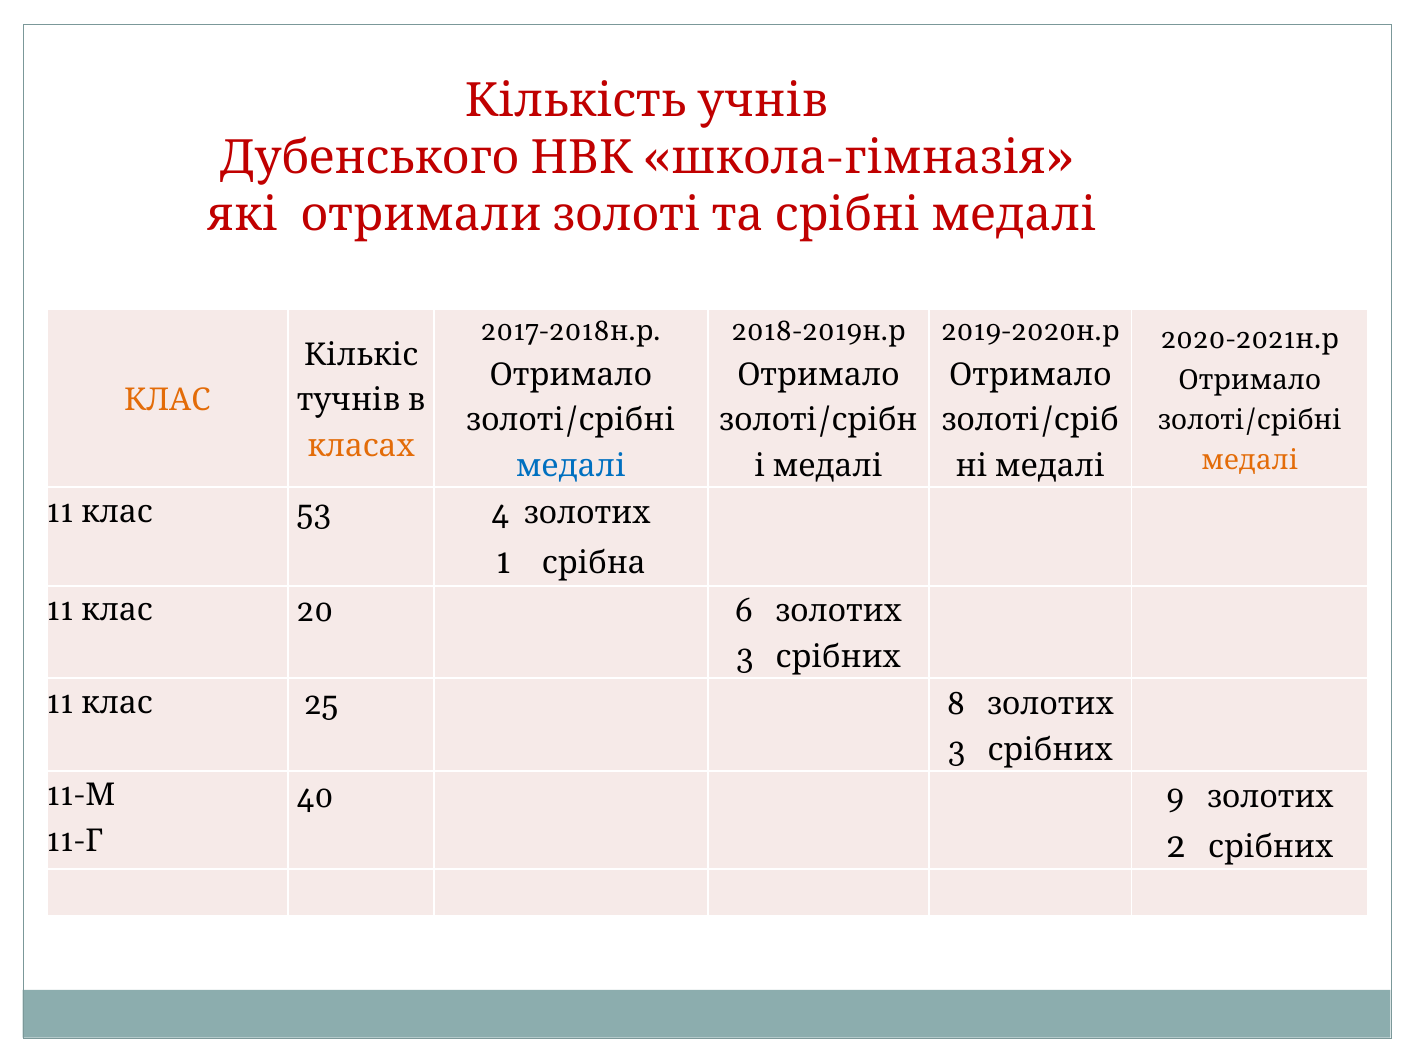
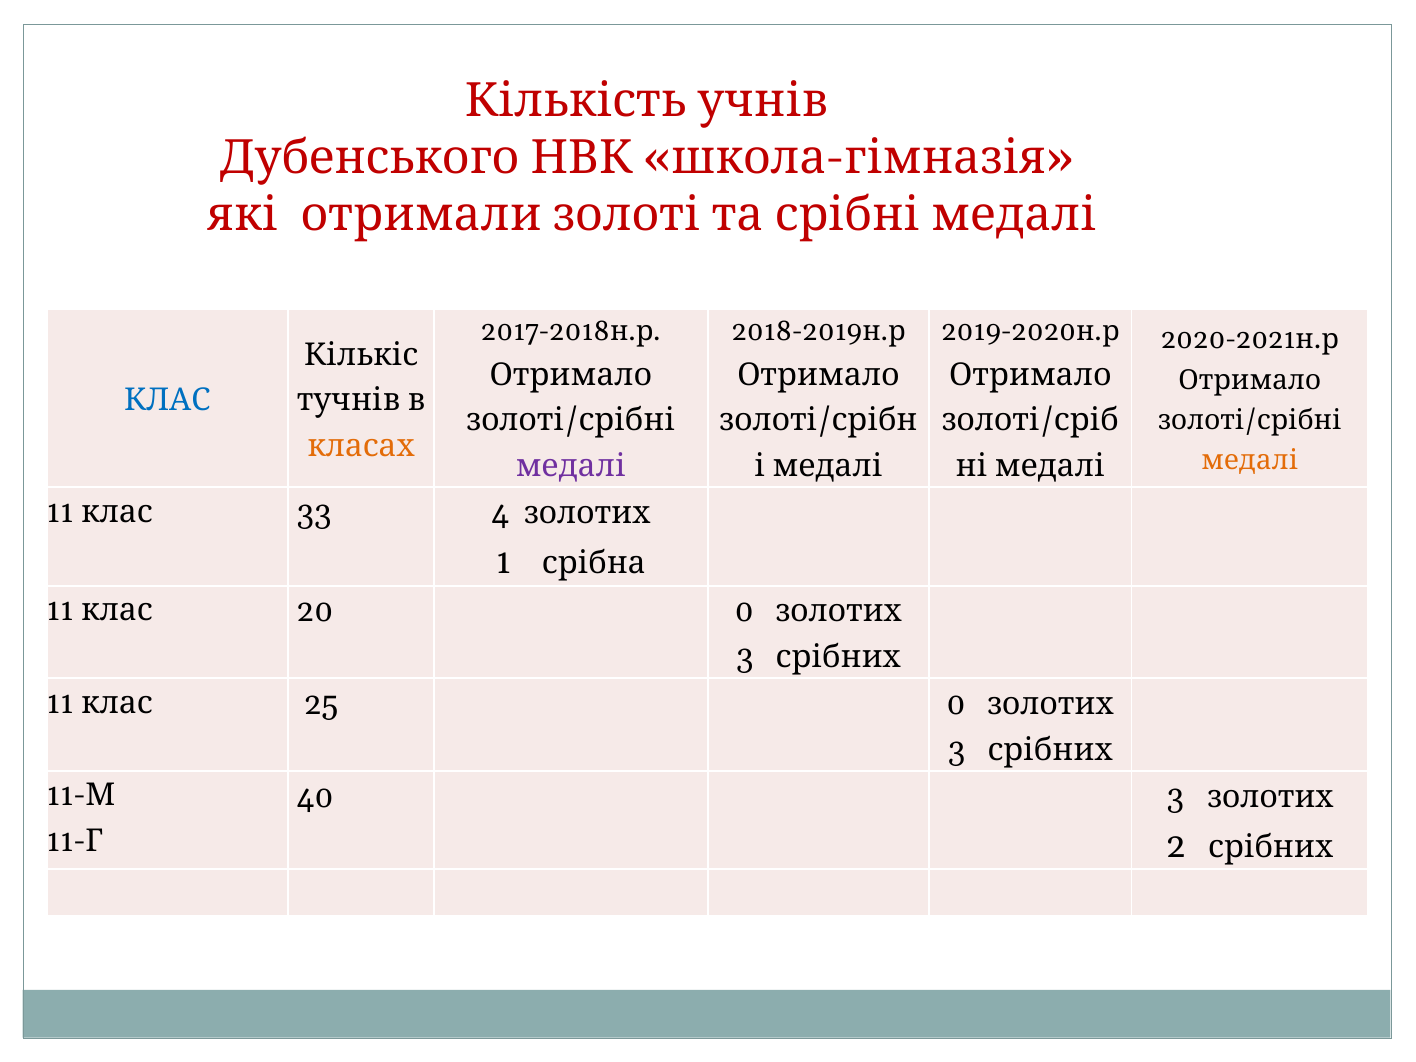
КЛАС at (167, 400) colour: orange -> blue
медалі at (571, 466) colour: blue -> purple
53: 53 -> 33
20 6: 6 -> 0
25 8: 8 -> 0
40 9: 9 -> 3
